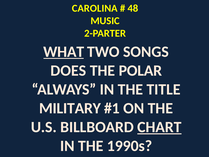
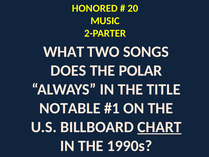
CAROLINA: CAROLINA -> HONORED
48: 48 -> 20
WHAT underline: present -> none
MILITARY: MILITARY -> NOTABLE
